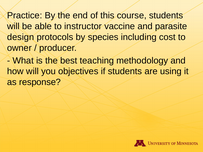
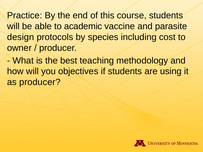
instructor: instructor -> academic
as response: response -> producer
